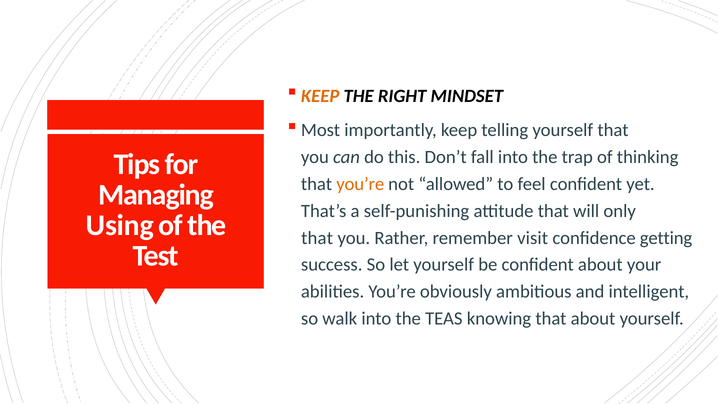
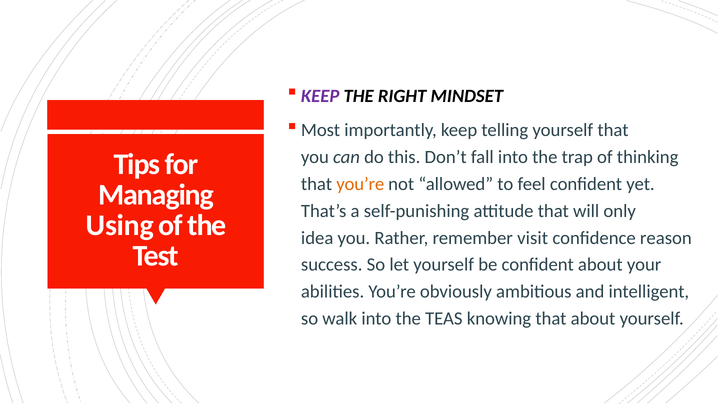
KEEP at (320, 96) colour: orange -> purple
that at (317, 238): that -> idea
getting: getting -> reason
